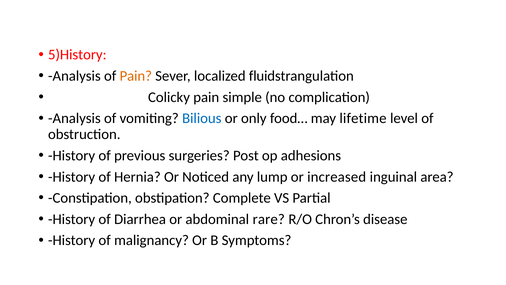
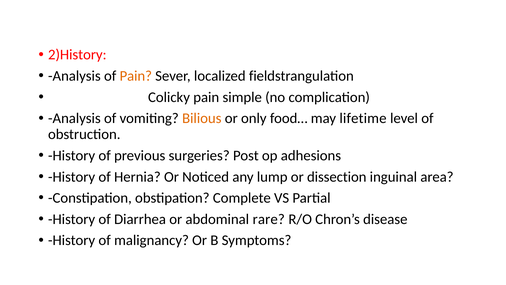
5)History: 5)History -> 2)History
fluid: fluid -> field
Bilious colour: blue -> orange
increased: increased -> dissection
